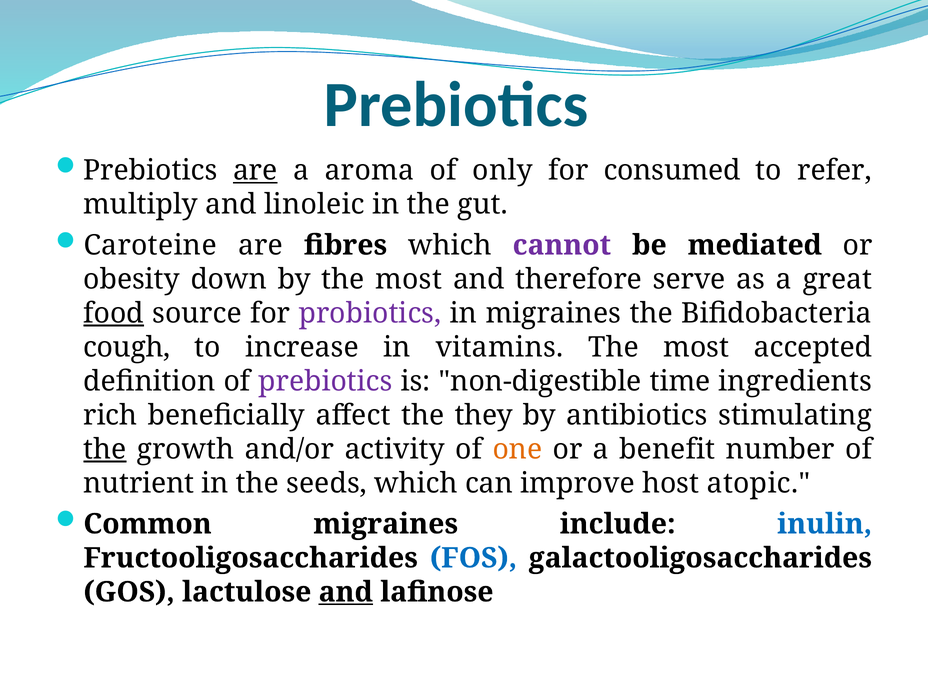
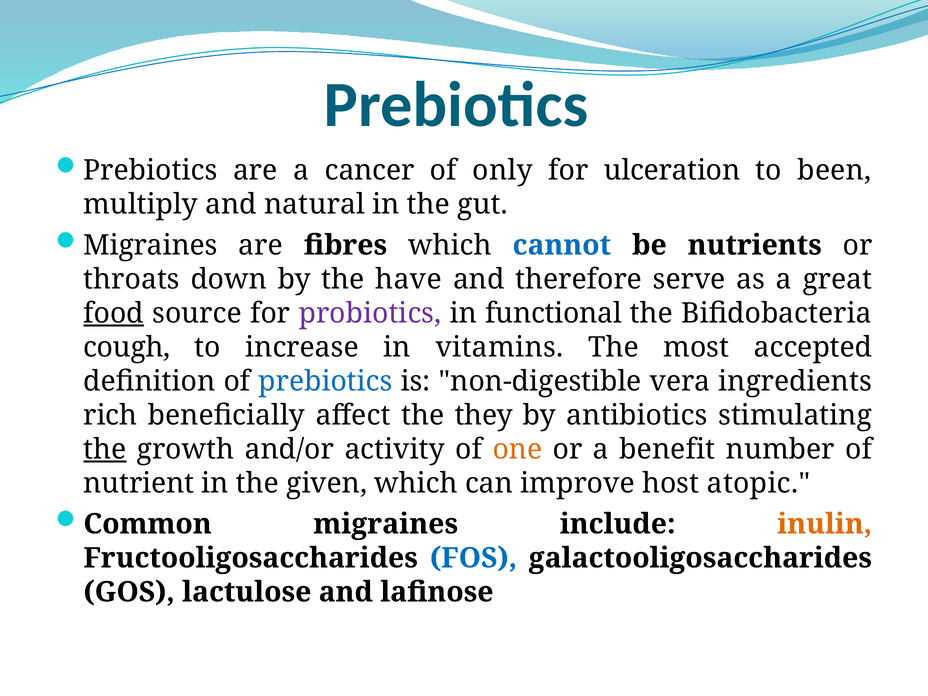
are at (255, 171) underline: present -> none
aroma: aroma -> cancer
consumed: consumed -> ulceration
refer: refer -> been
linoleic: linoleic -> natural
Caroteine at (150, 245): Caroteine -> Migraines
cannot colour: purple -> blue
mediated: mediated -> nutrients
obesity: obesity -> throats
by the most: most -> have
in migraines: migraines -> functional
prebiotics at (326, 381) colour: purple -> blue
time: time -> vera
seeds: seeds -> given
inulin colour: blue -> orange
and at (346, 592) underline: present -> none
